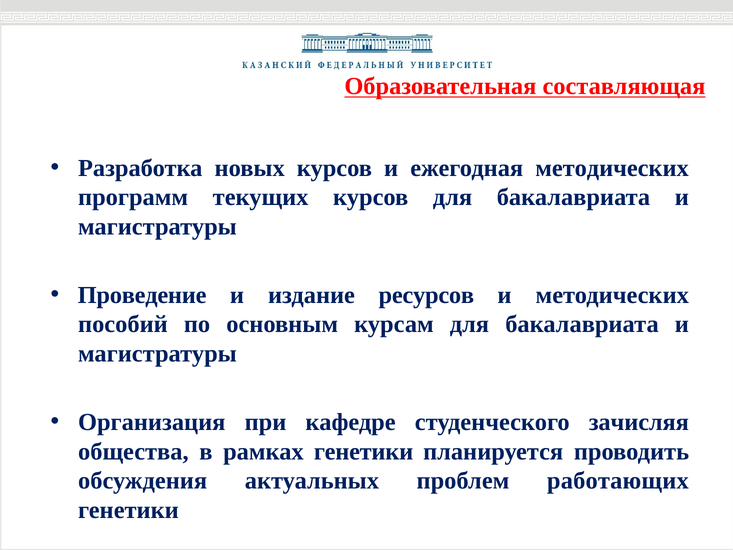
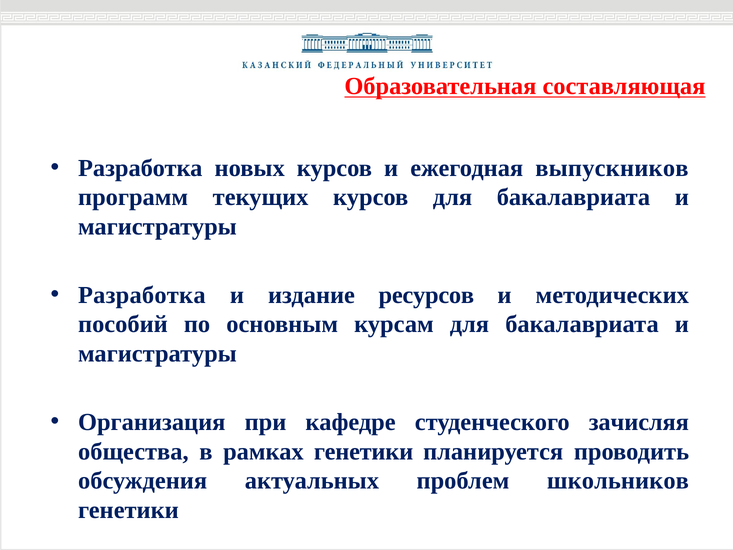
ежегодная методических: методических -> выпускников
Проведение at (142, 295): Проведение -> Разработка
работающих: работающих -> школьников
